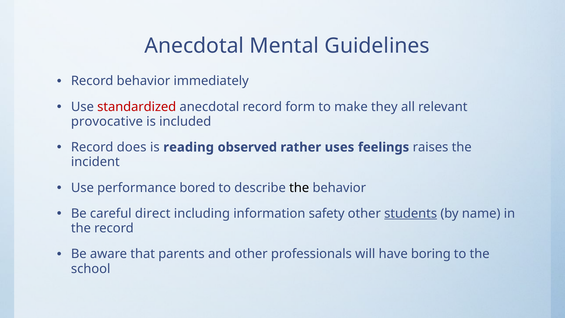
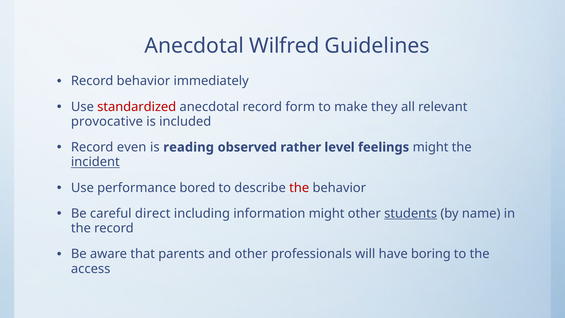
Mental: Mental -> Wilfred
does: does -> even
uses: uses -> level
feelings raises: raises -> might
incident underline: none -> present
the at (299, 188) colour: black -> red
information safety: safety -> might
school: school -> access
